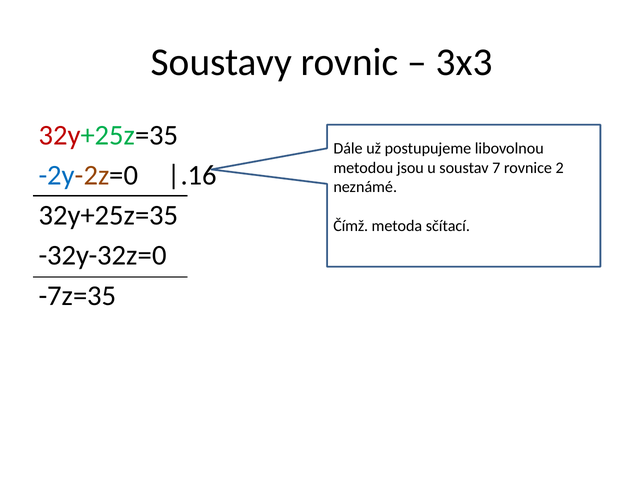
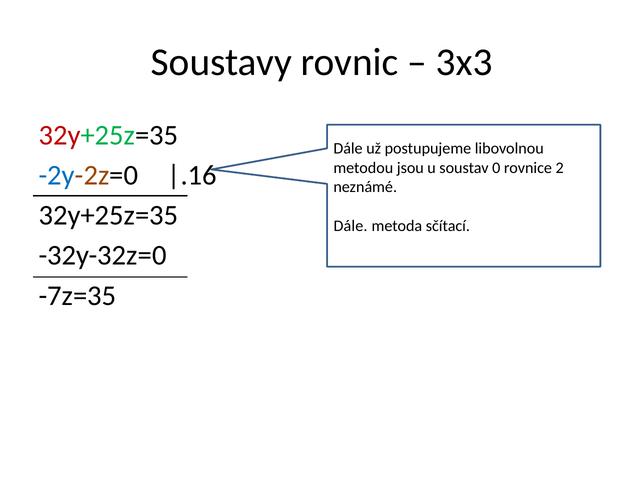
7: 7 -> 0
Čímž at (351, 226): Čímž -> Dále
